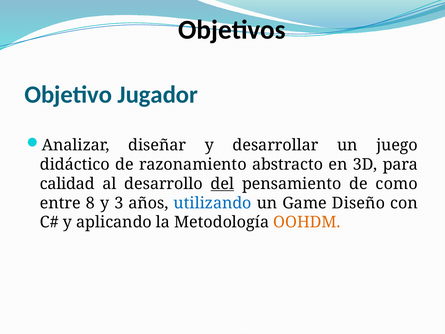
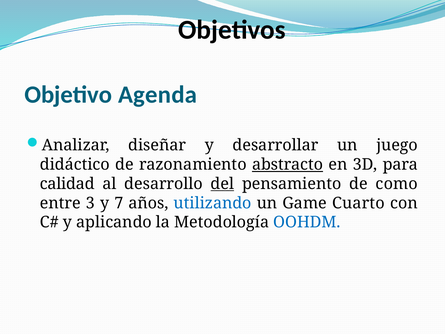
Jugador: Jugador -> Agenda
abstracto underline: none -> present
8: 8 -> 3
3: 3 -> 7
Diseño: Diseño -> Cuarto
OOHDM colour: orange -> blue
